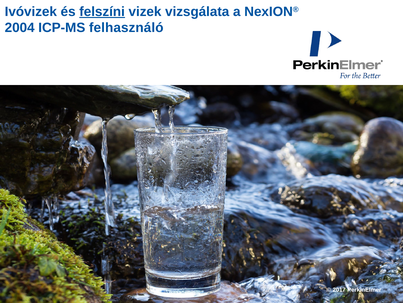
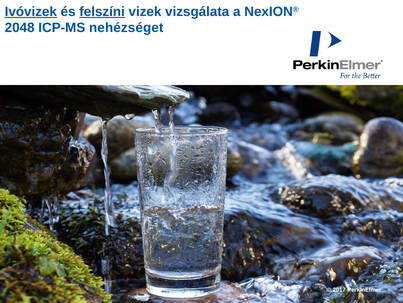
Ivóvizek underline: none -> present
2004: 2004 -> 2048
felhasználó: felhasználó -> nehézséget
